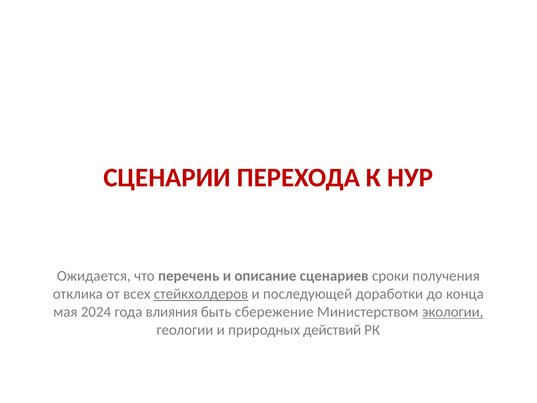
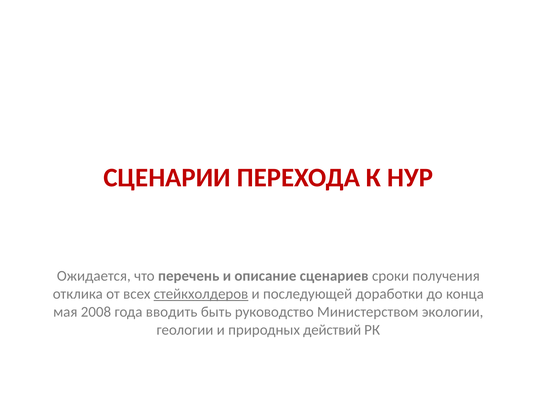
2024: 2024 -> 2008
влияния: влияния -> вводить
сбережение: сбережение -> руководство
экологии underline: present -> none
